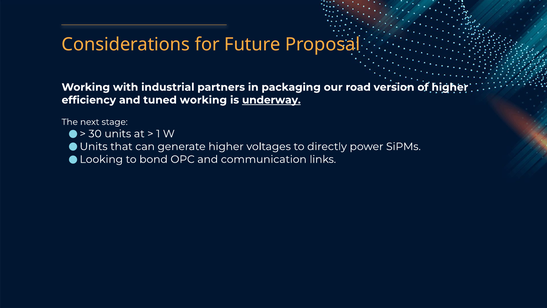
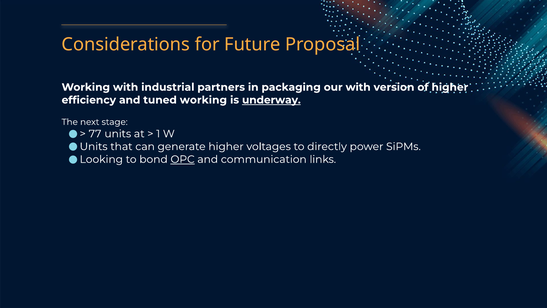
our road: road -> with
30: 30 -> 77
OPC underline: none -> present
